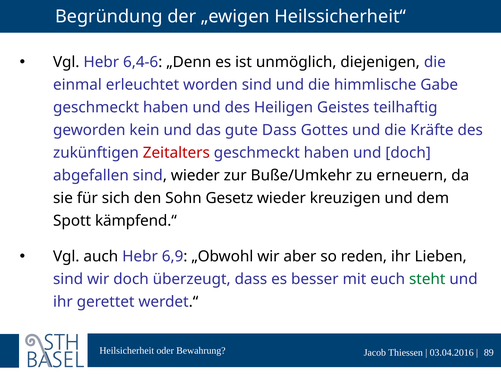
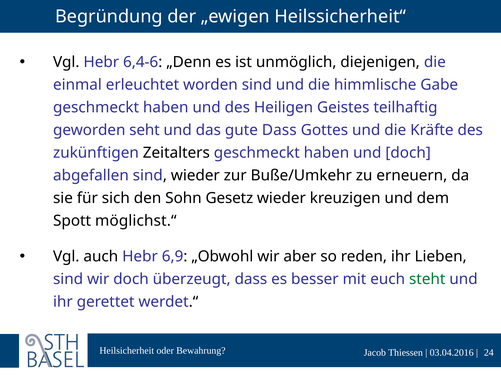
kein: kein -> seht
Zeitalters colour: red -> black
kämpfend.“: kämpfend.“ -> möglichst.“
89: 89 -> 24
